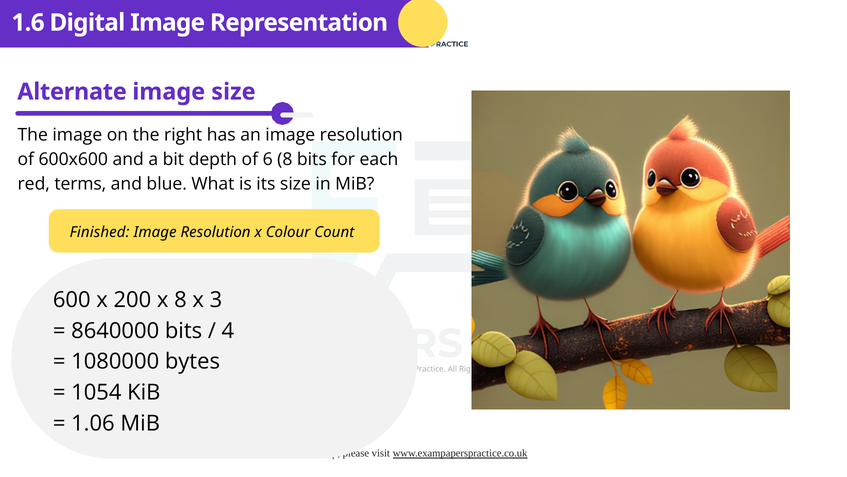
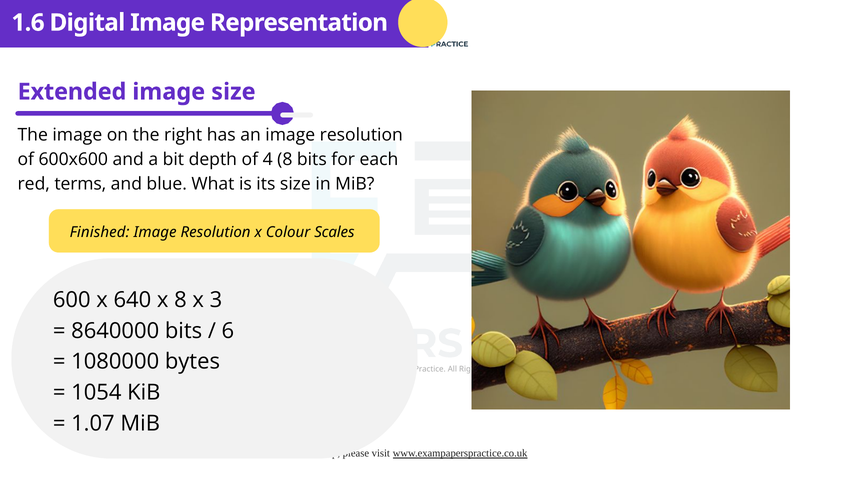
Alternate: Alternate -> Extended
6: 6 -> 4
Count: Count -> Scales
200: 200 -> 640
4: 4 -> 6
1.06: 1.06 -> 1.07
